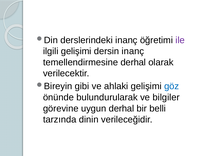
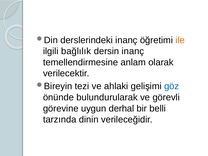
ile colour: purple -> orange
ilgili gelişimi: gelişimi -> bağlılık
temellendirmesine derhal: derhal -> anlam
gibi: gibi -> tezi
bilgiler: bilgiler -> görevli
